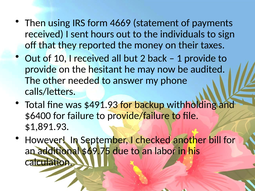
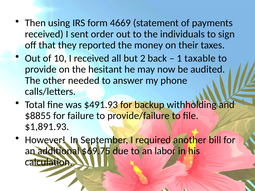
hours: hours -> order
1 provide: provide -> taxable
$6400: $6400 -> $8855
checked: checked -> required
